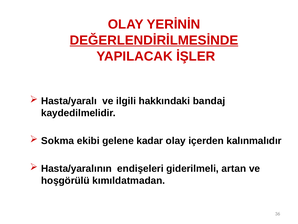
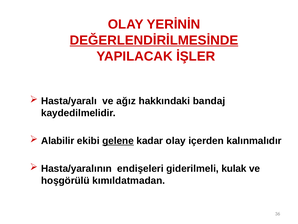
ilgili: ilgili -> ağız
Sokma: Sokma -> Alabilir
gelene underline: none -> present
artan: artan -> kulak
